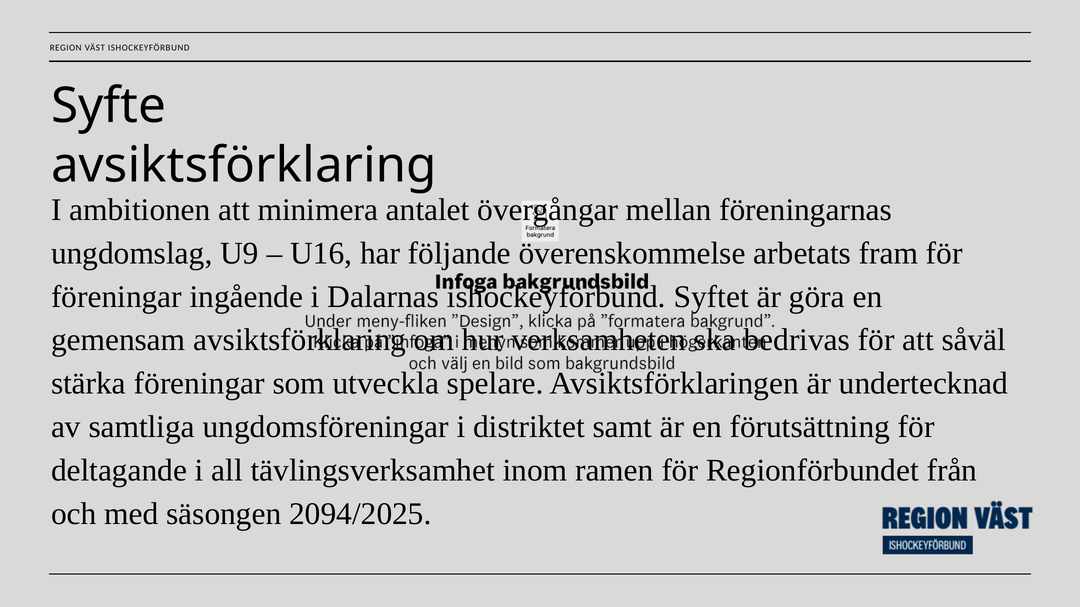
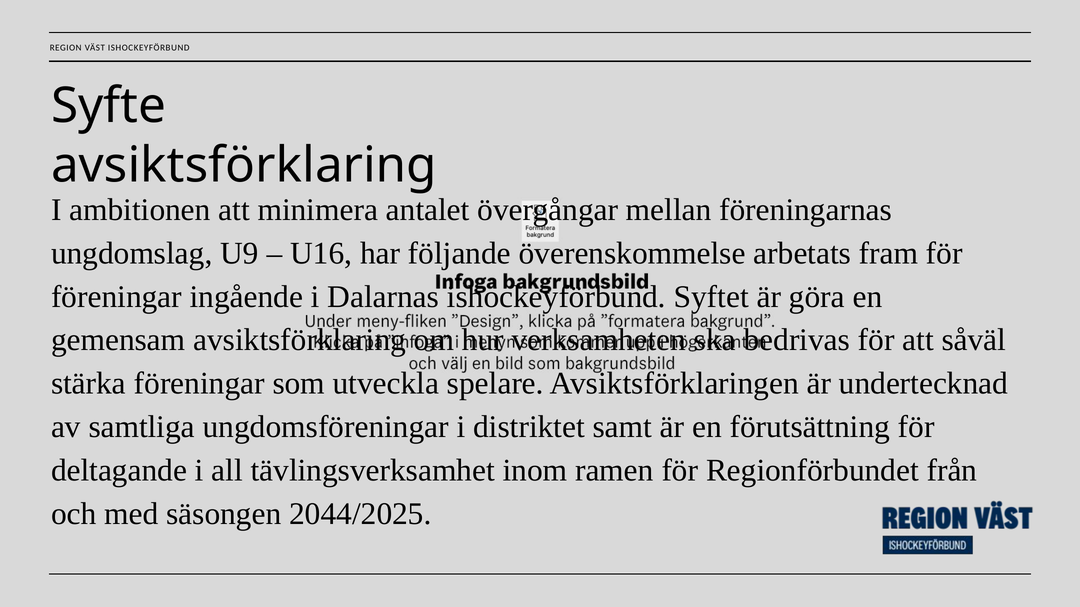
2094/2025: 2094/2025 -> 2044/2025
